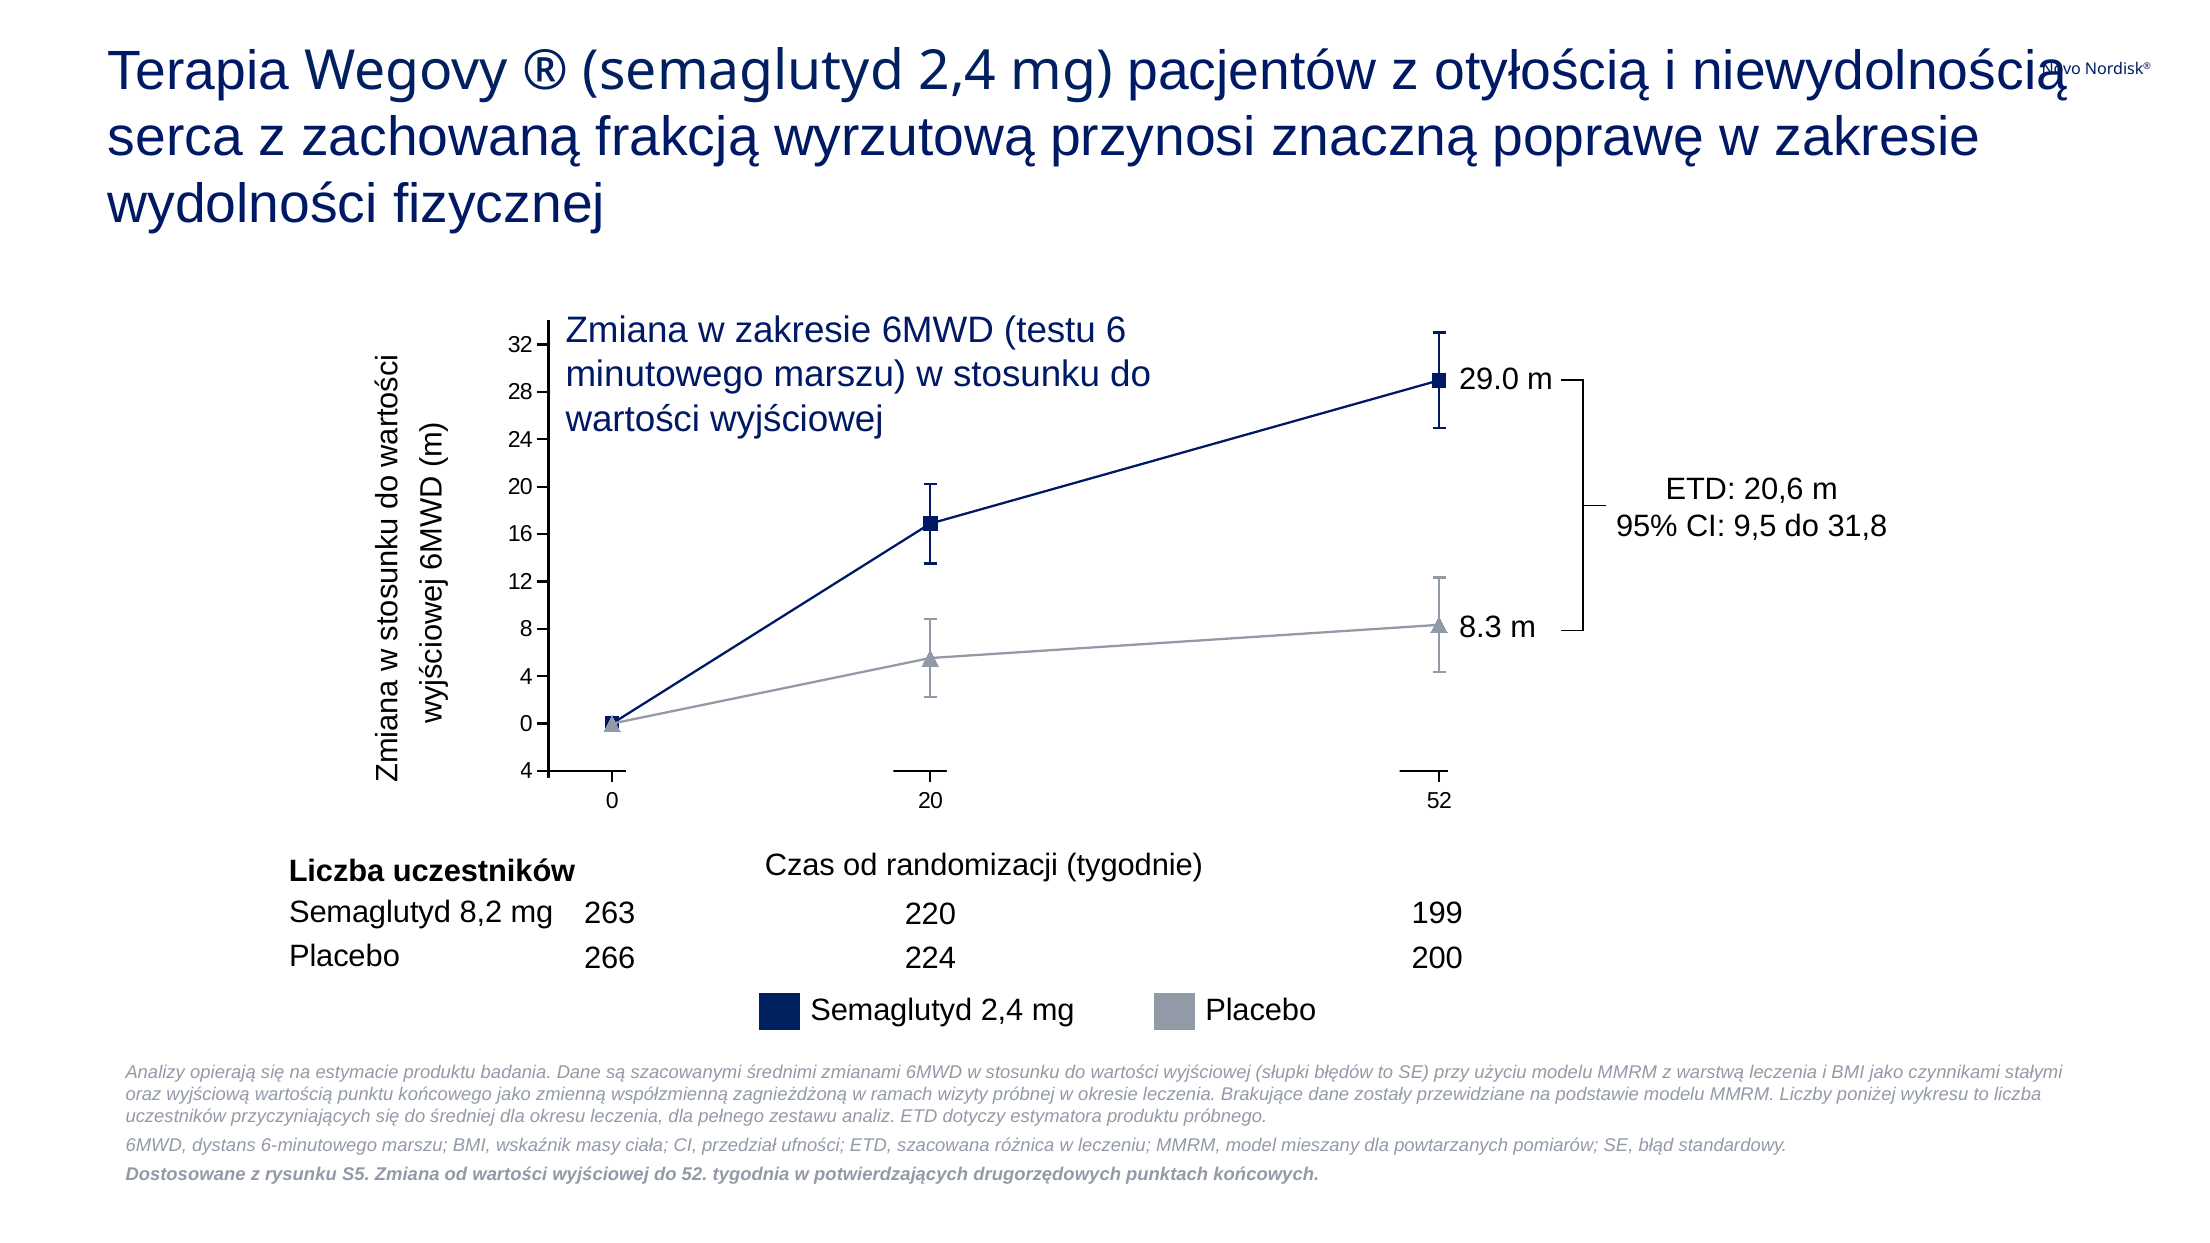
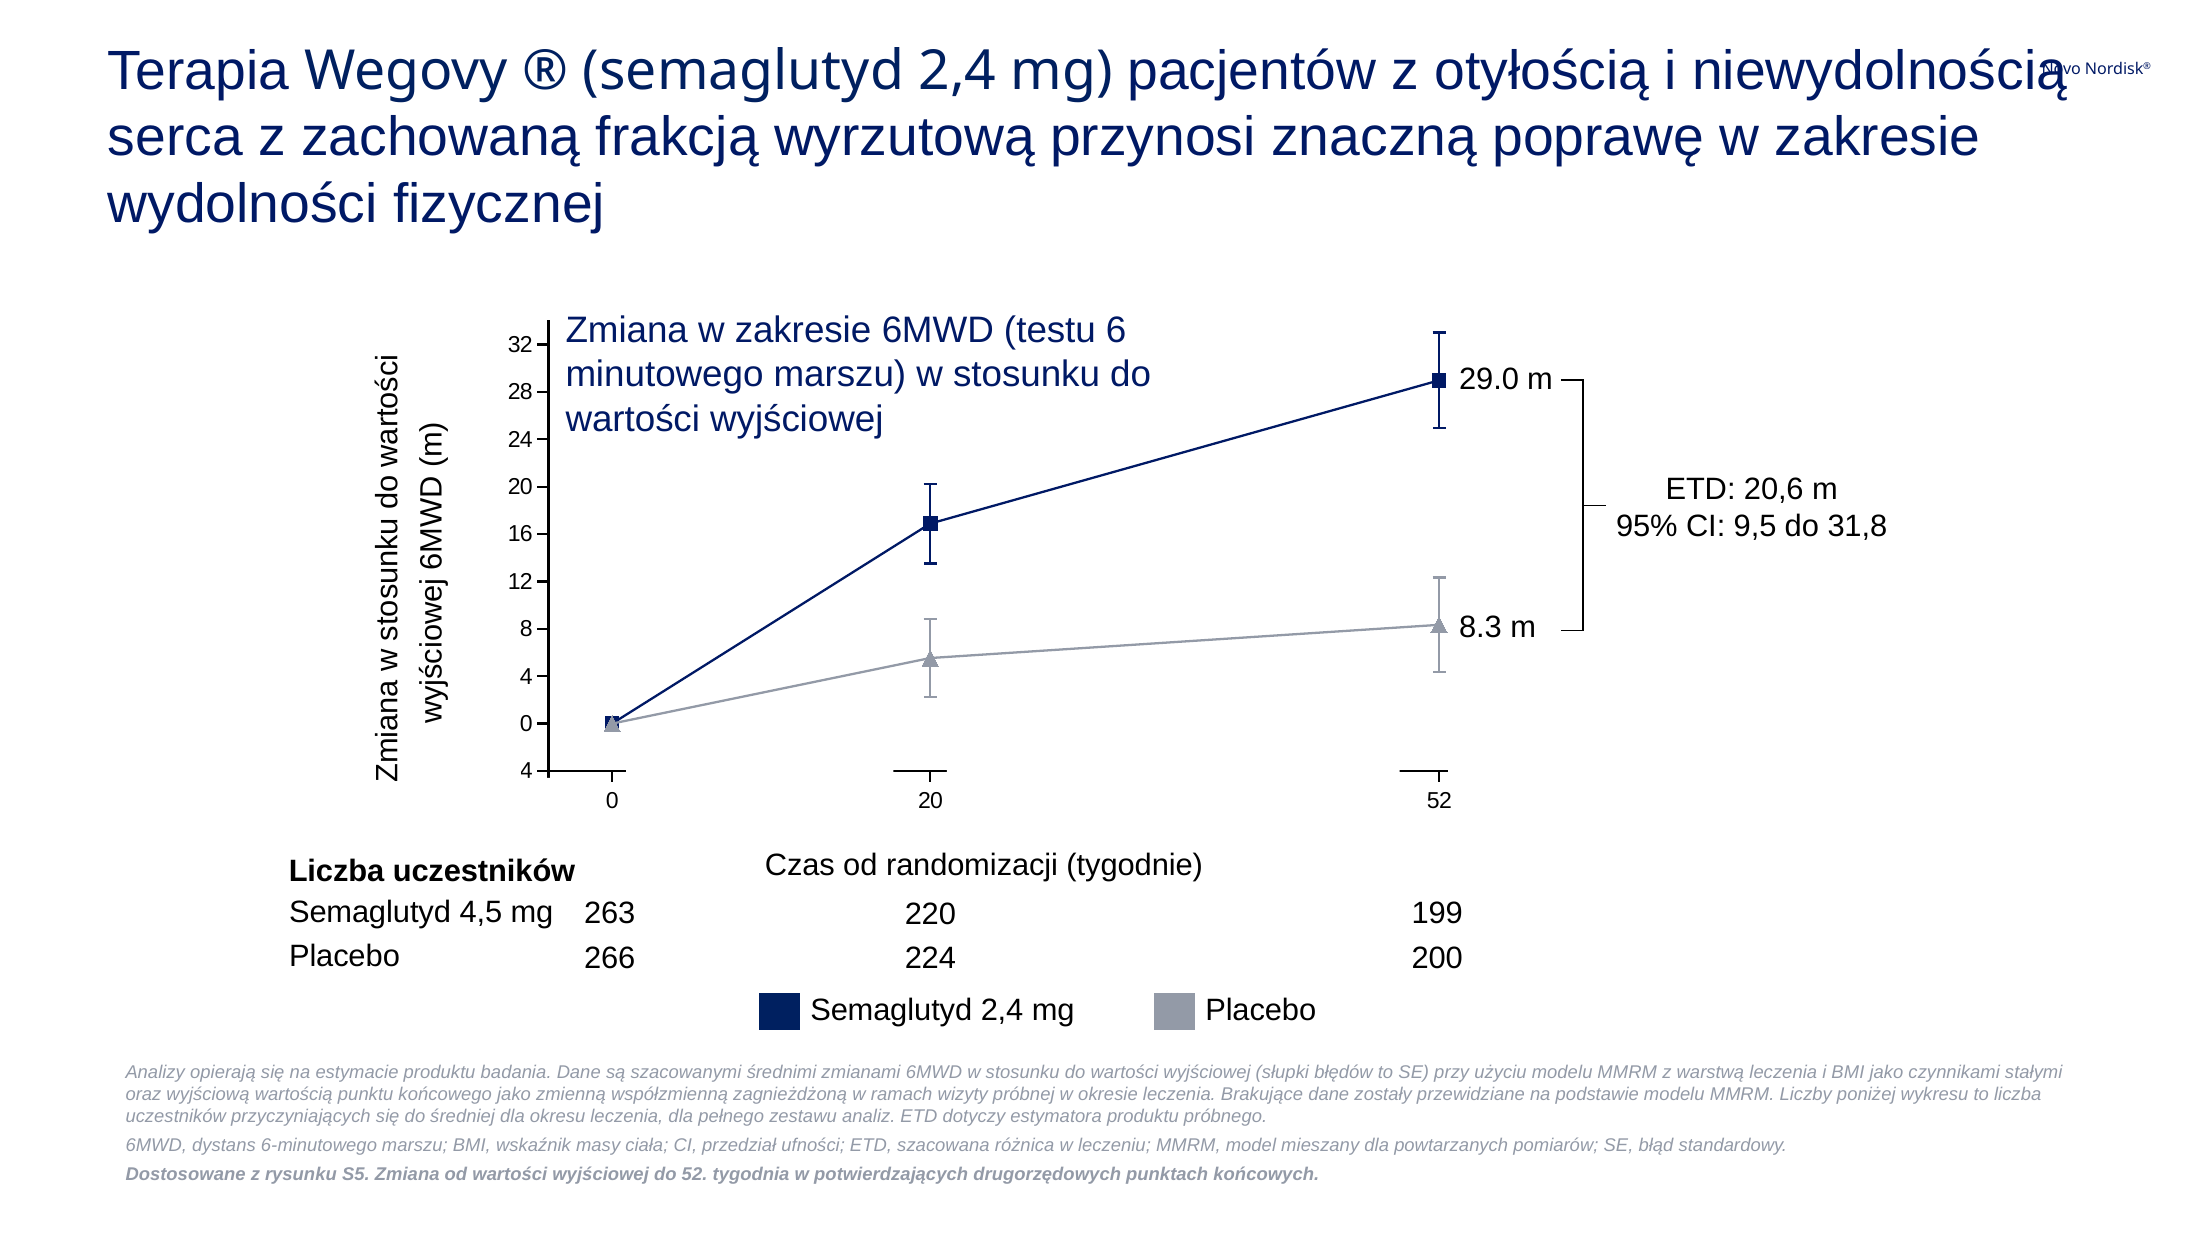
8,2: 8,2 -> 4,5
